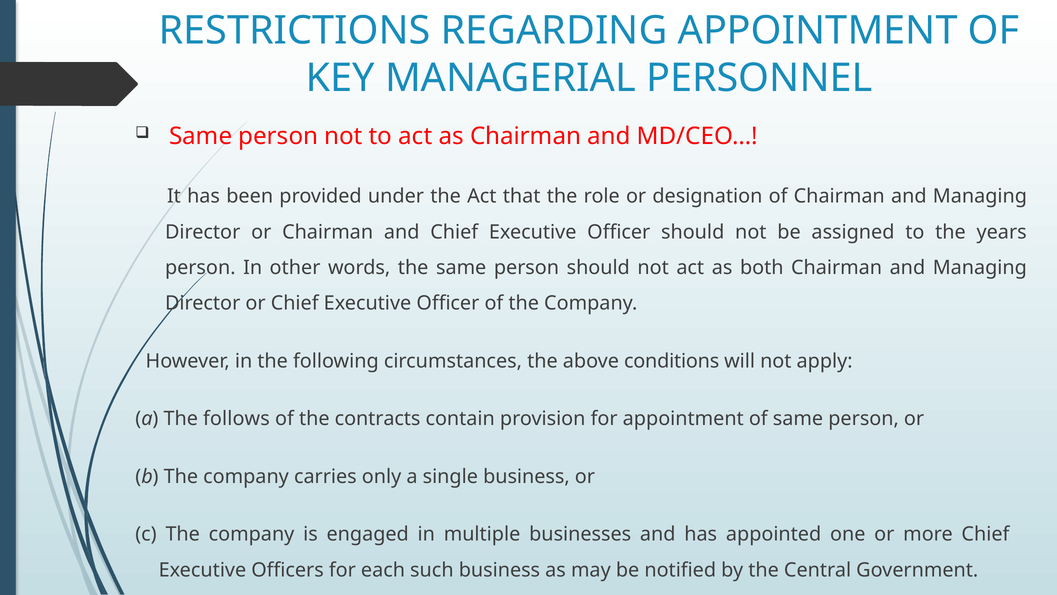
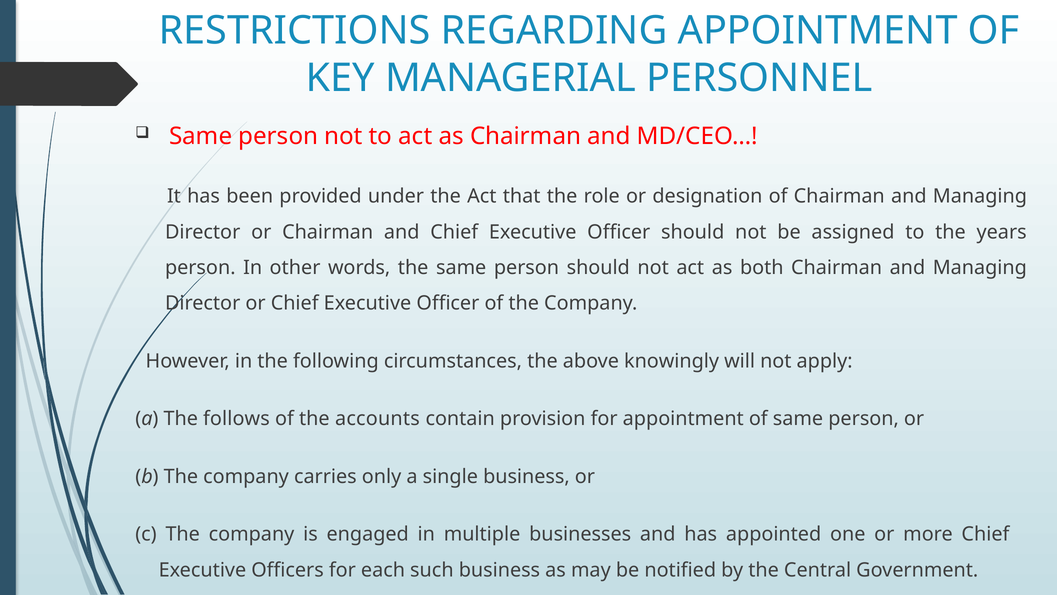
conditions: conditions -> knowingly
contracts: contracts -> accounts
